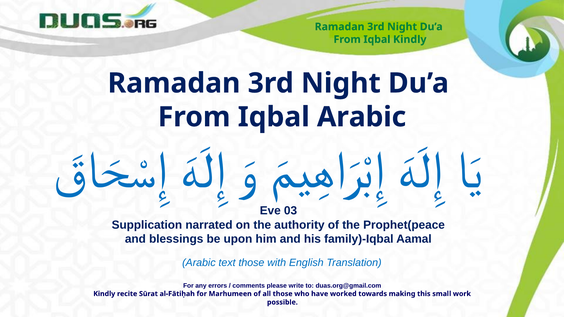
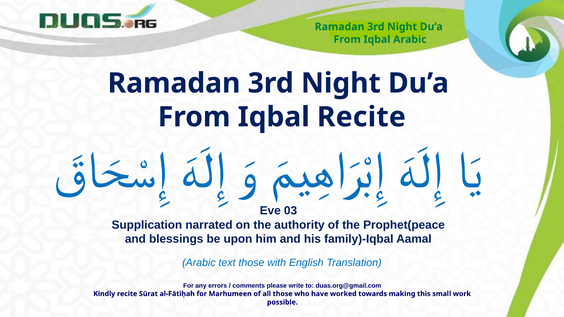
Iqbal Kindly: Kindly -> Arabic
Iqbal Arabic: Arabic -> Recite
